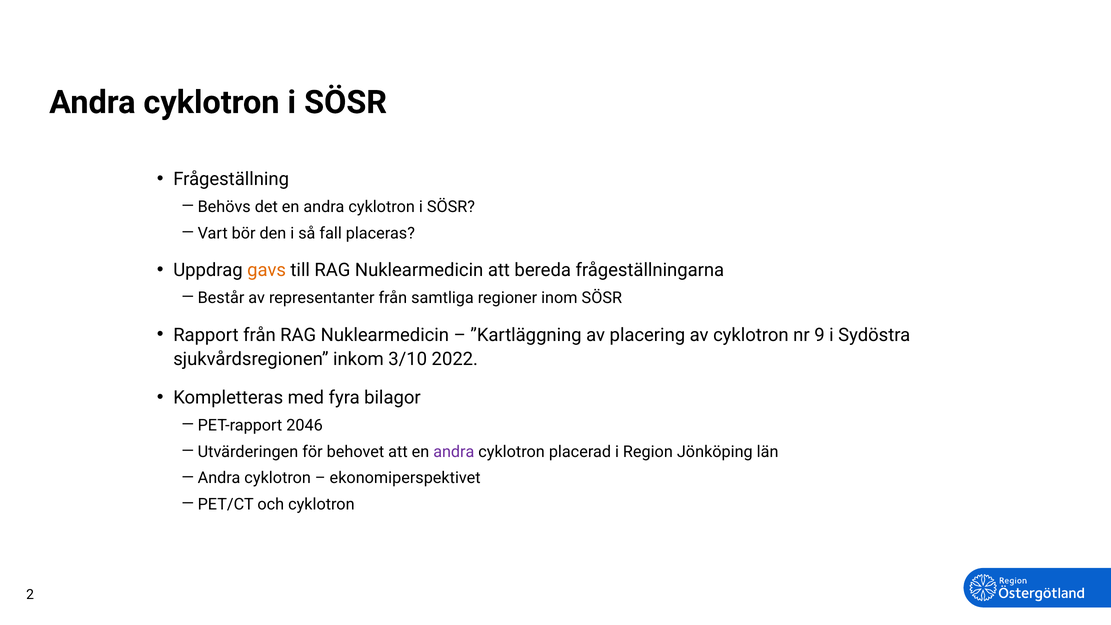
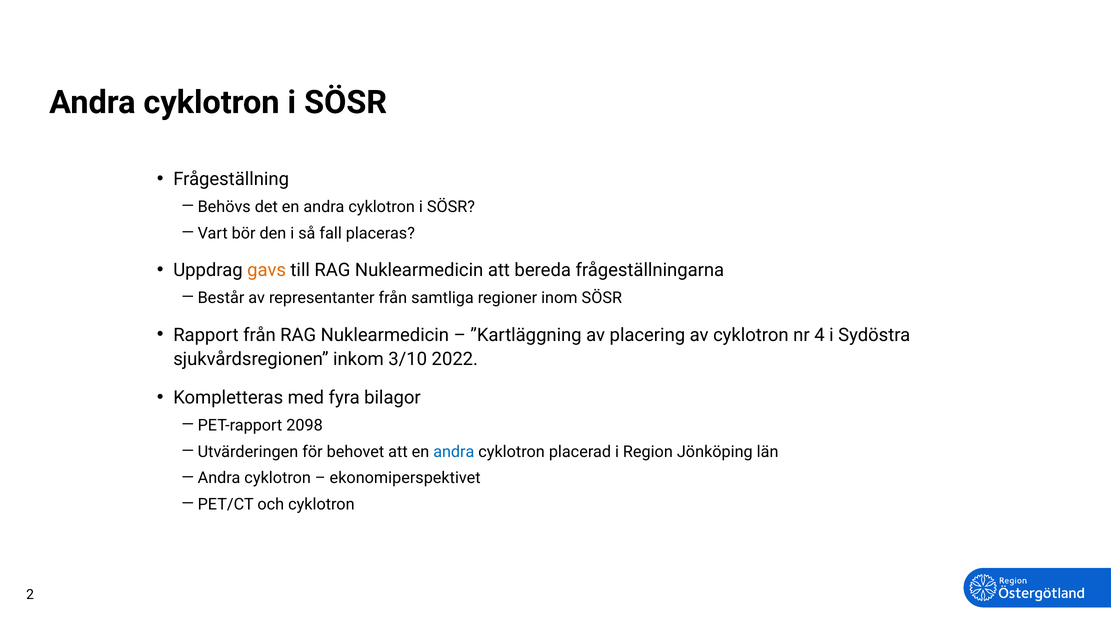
9: 9 -> 4
2046: 2046 -> 2098
andra at (454, 452) colour: purple -> blue
